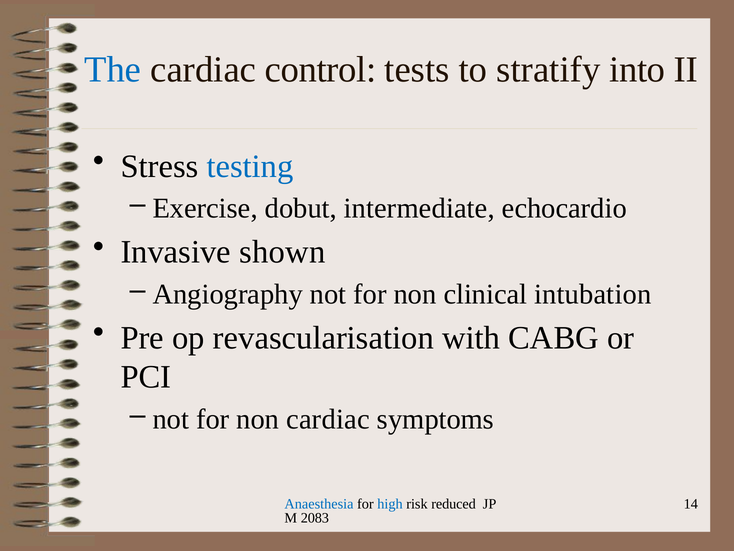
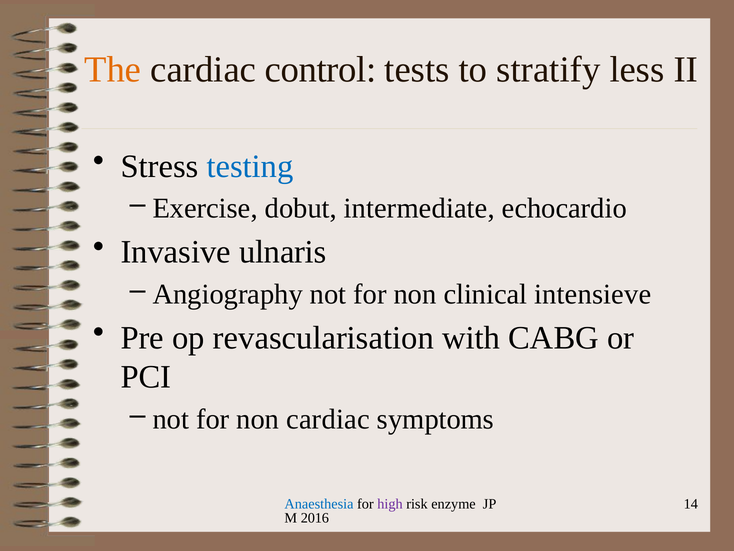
The colour: blue -> orange
into: into -> less
shown: shown -> ulnaris
intubation: intubation -> intensieve
high colour: blue -> purple
reduced: reduced -> enzyme
2083: 2083 -> 2016
